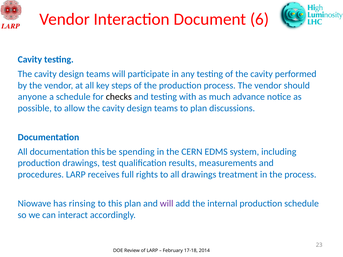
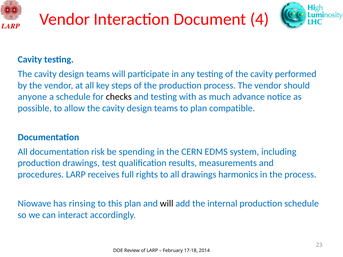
6: 6 -> 4
discussions: discussions -> compatible
documentation this: this -> risk
treatment: treatment -> harmonics
will at (167, 204) colour: purple -> black
